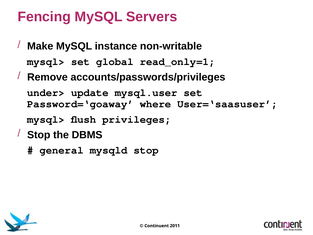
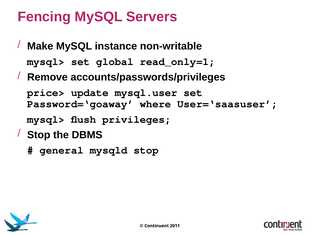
under>: under> -> price>
